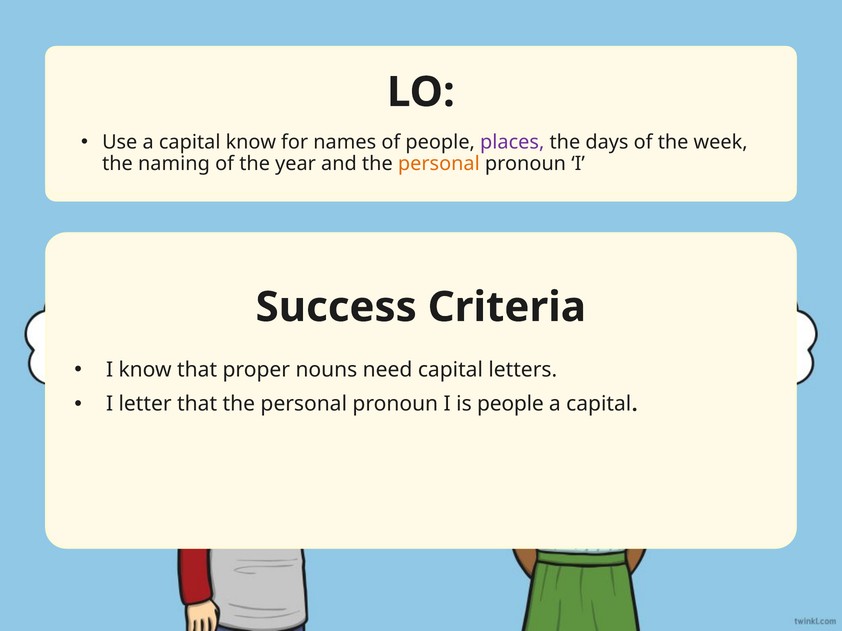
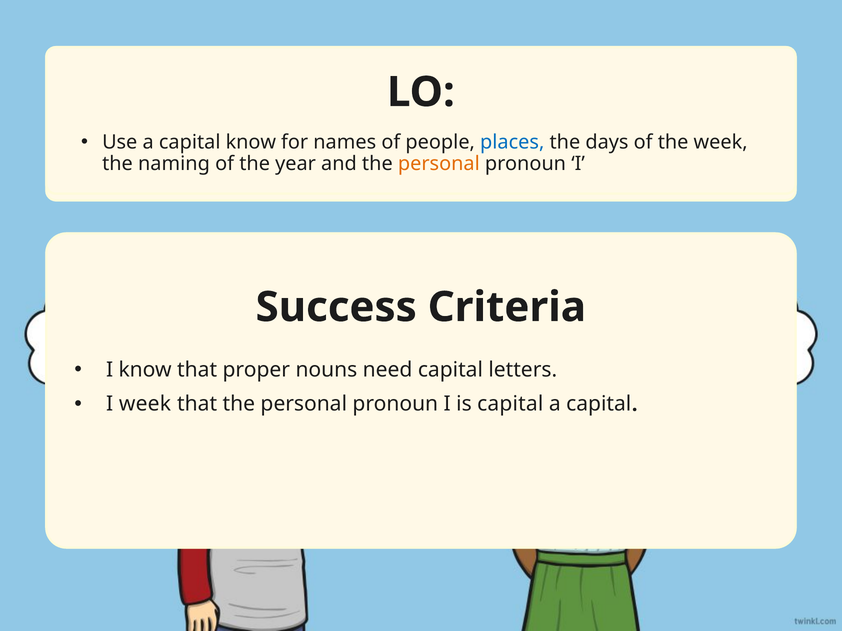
places colour: purple -> blue
I letter: letter -> week
is people: people -> capital
